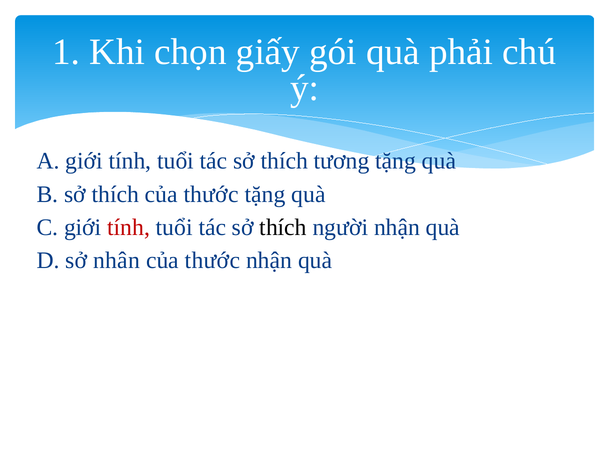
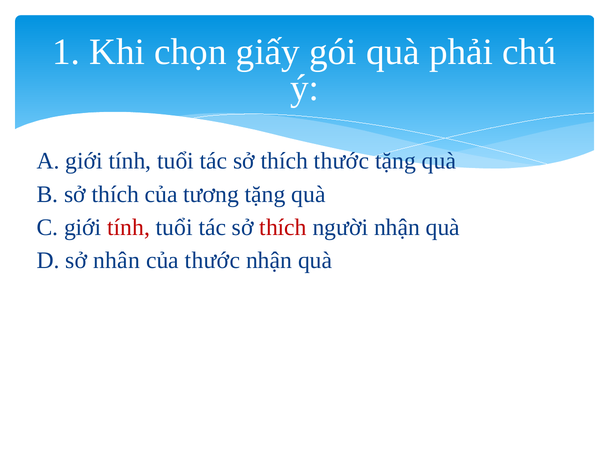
thích tương: tương -> thước
thích của thước: thước -> tương
thích at (283, 227) colour: black -> red
